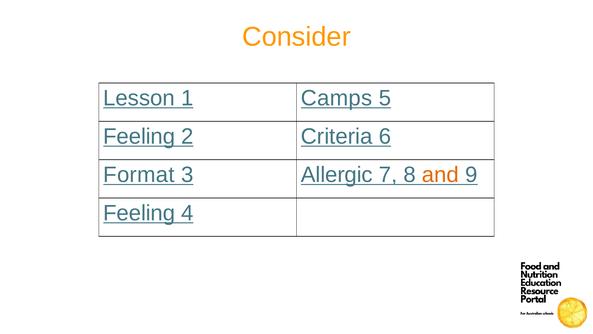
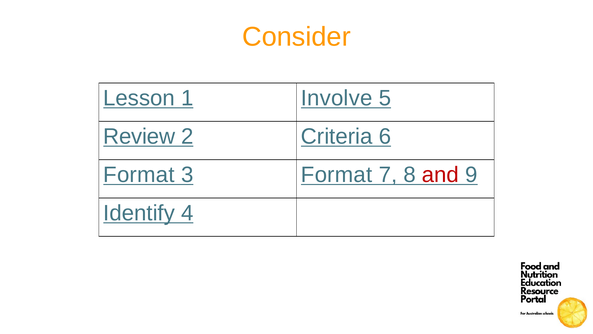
Camps: Camps -> Involve
Feeling at (139, 136): Feeling -> Review
3 Allergic: Allergic -> Format
and colour: orange -> red
Feeling at (139, 213): Feeling -> Identify
